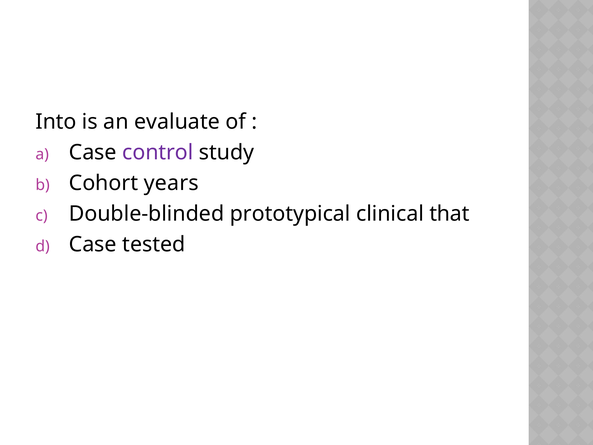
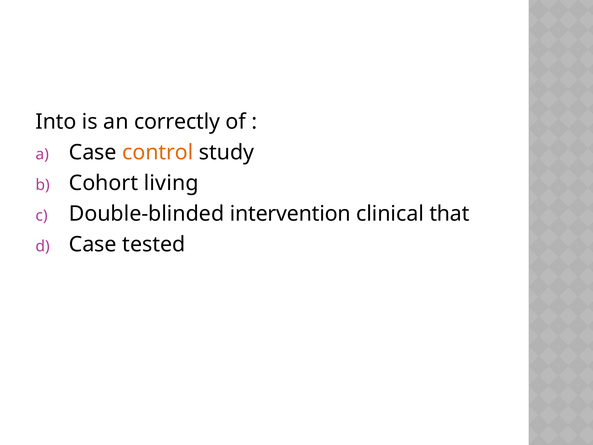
evaluate: evaluate -> correctly
control colour: purple -> orange
years: years -> living
prototypical: prototypical -> intervention
